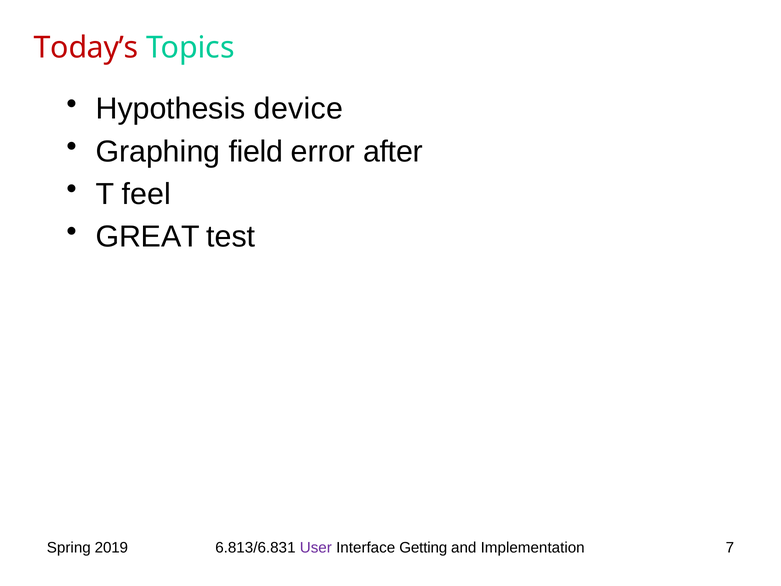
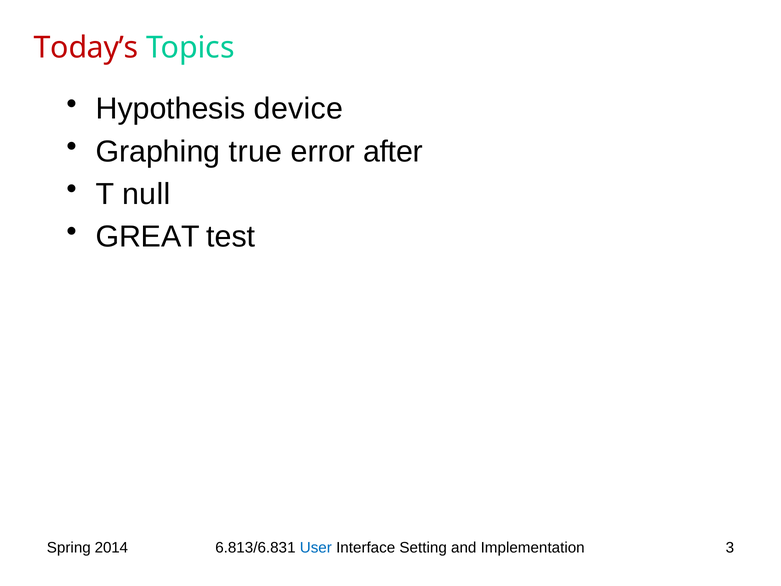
field: field -> true
feel: feel -> null
2019: 2019 -> 2014
User colour: purple -> blue
Getting: Getting -> Setting
7: 7 -> 3
